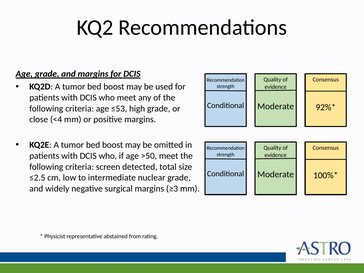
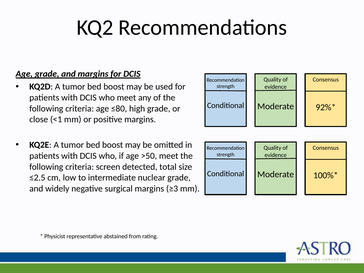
≤53: ≤53 -> ≤80
<4: <4 -> <1
